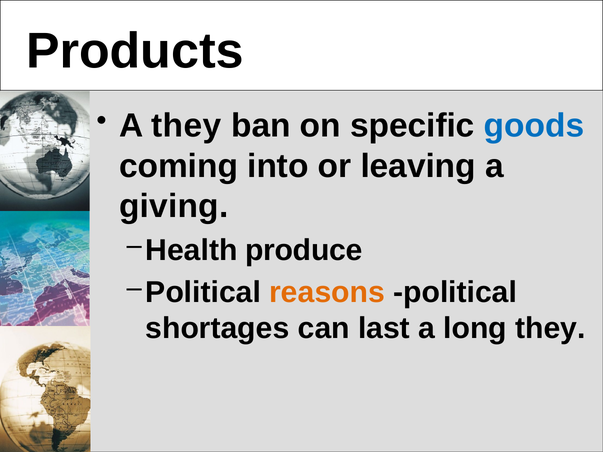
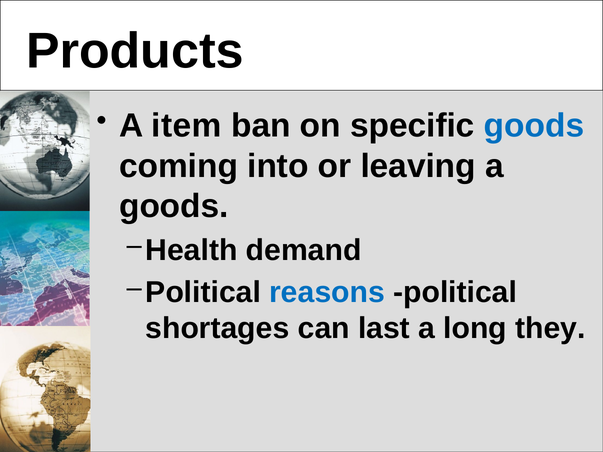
A they: they -> item
giving at (174, 206): giving -> goods
produce: produce -> demand
reasons colour: orange -> blue
